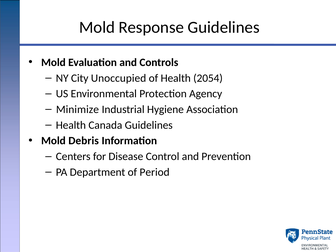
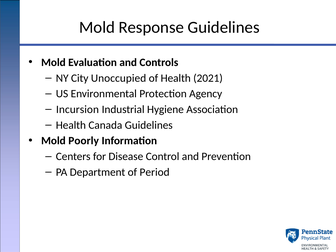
2054: 2054 -> 2021
Minimize: Minimize -> Incursion
Debris: Debris -> Poorly
